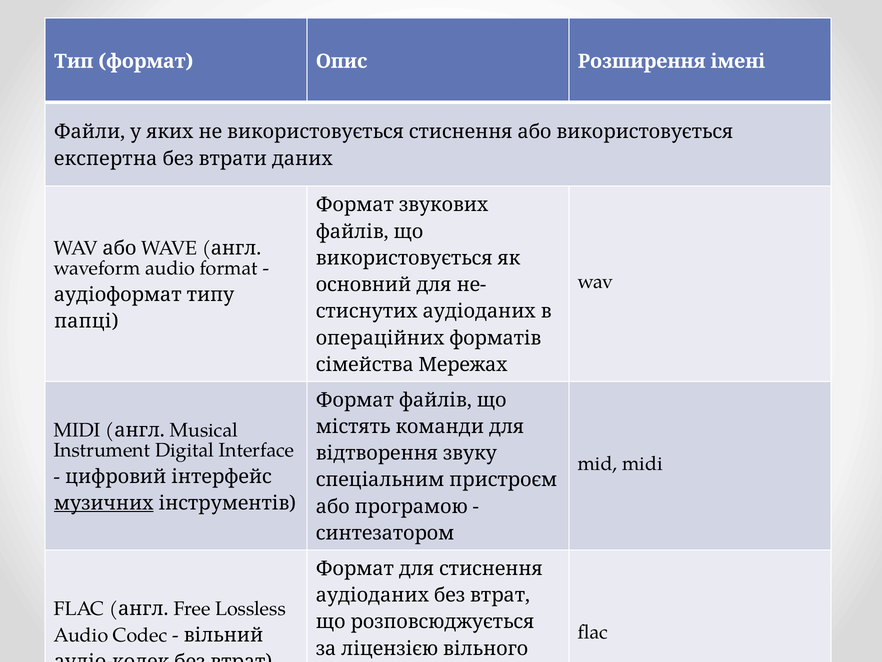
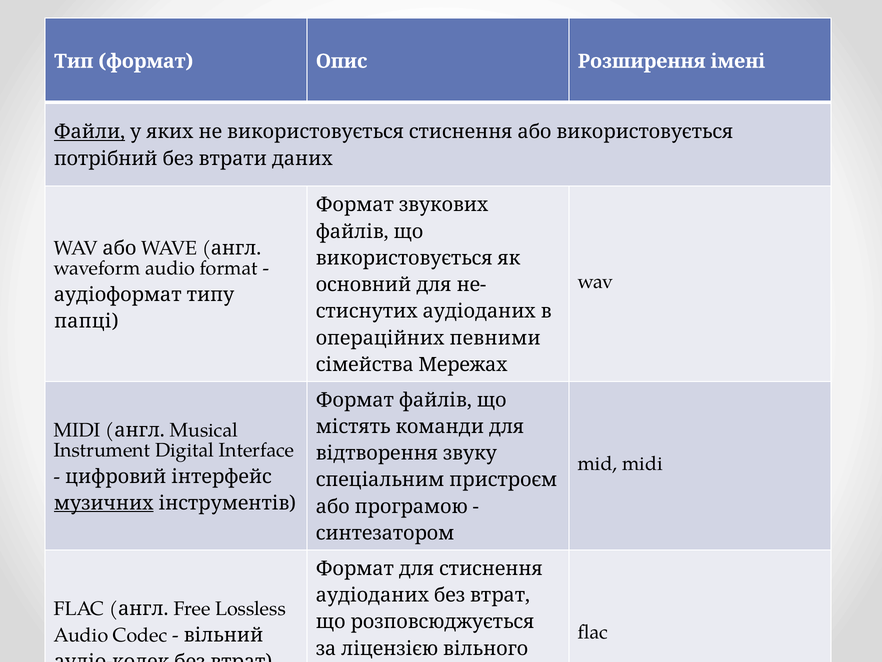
Файли underline: none -> present
експертна: експертна -> потрібний
форматів: форматів -> певними
